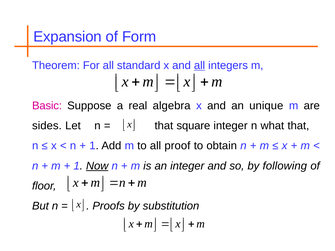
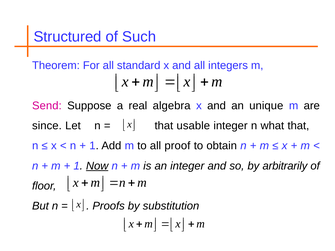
Expansion: Expansion -> Structured
Form: Form -> Such
all at (200, 66) underline: present -> none
Basic: Basic -> Send
sides: sides -> since
square: square -> usable
following: following -> arbitrarily
